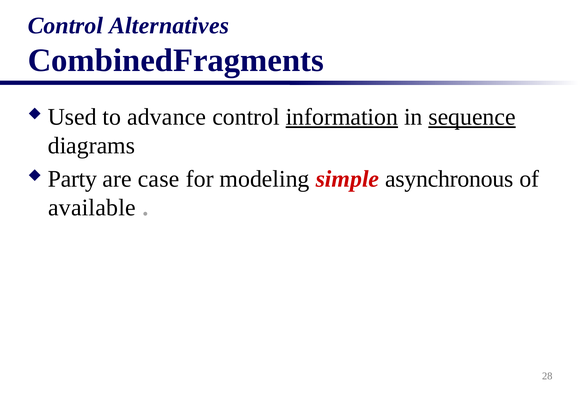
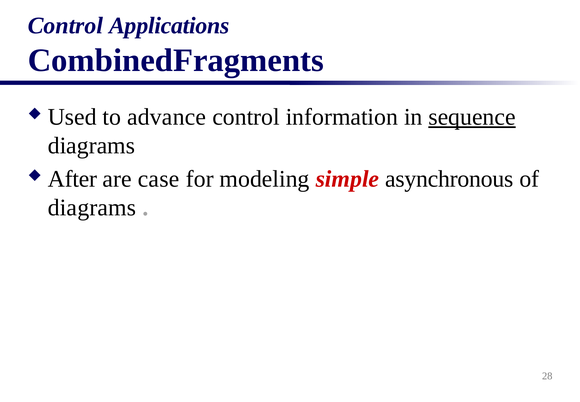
Alternatives: Alternatives -> Applications
information underline: present -> none
Party: Party -> After
available at (92, 207): available -> diagrams
